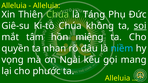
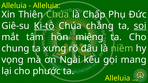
Táng: Táng -> Chấp
Ki-tô underline: none -> present
không: không -> chẳng
quyền: quyền -> chung
nhan: nhan -> xưng
niềm colour: light blue -> light green
